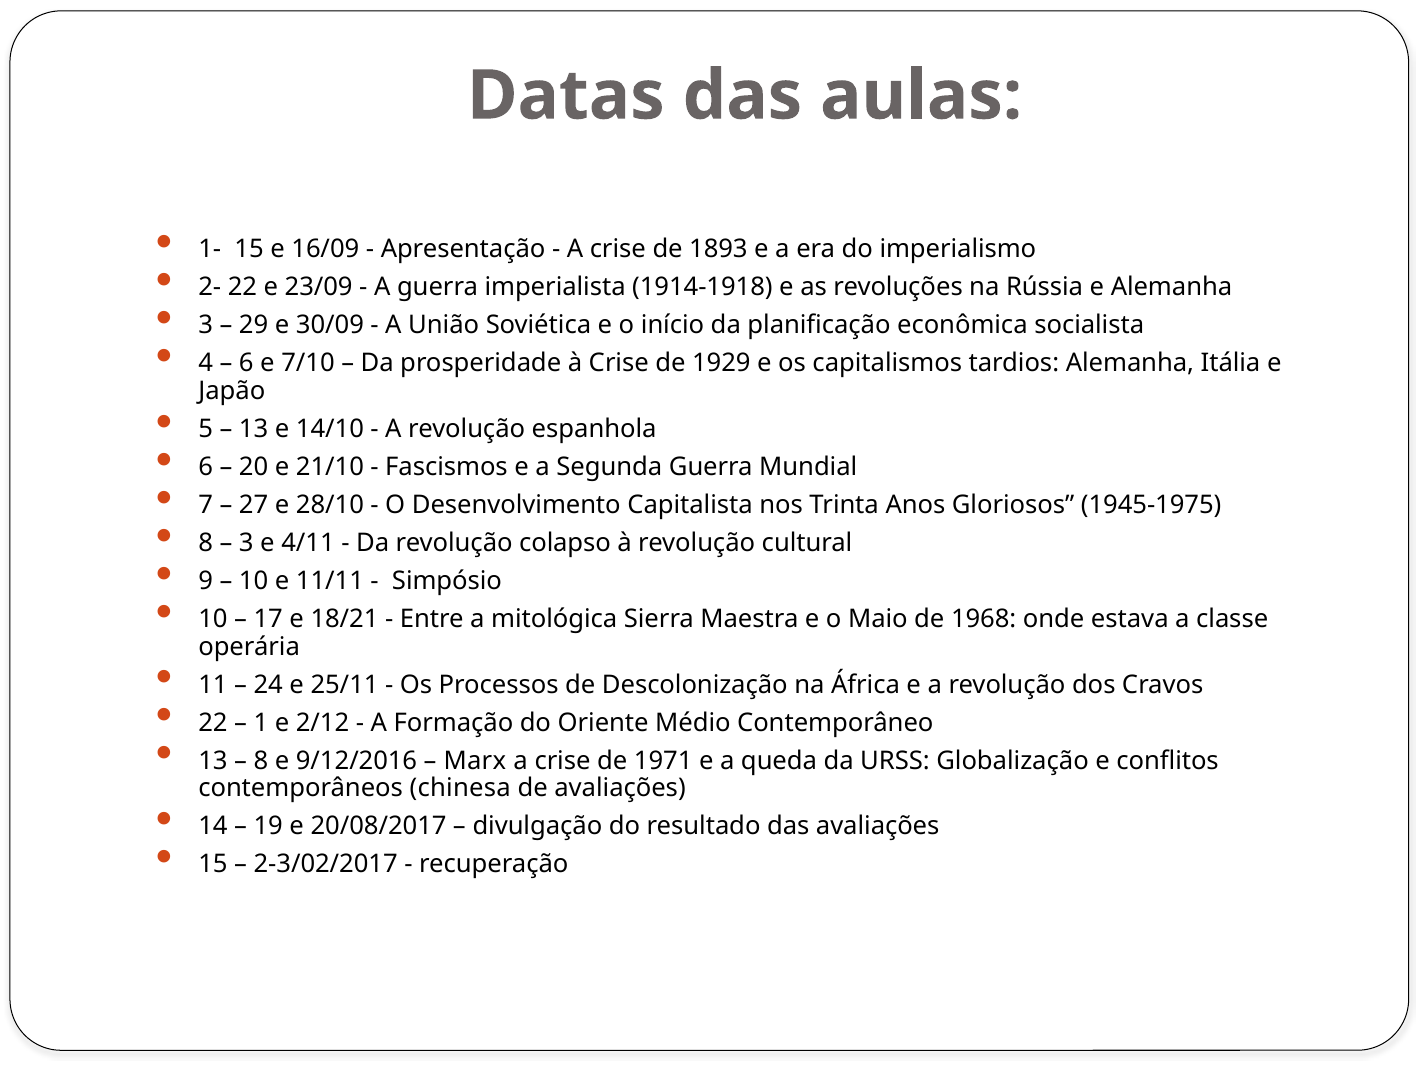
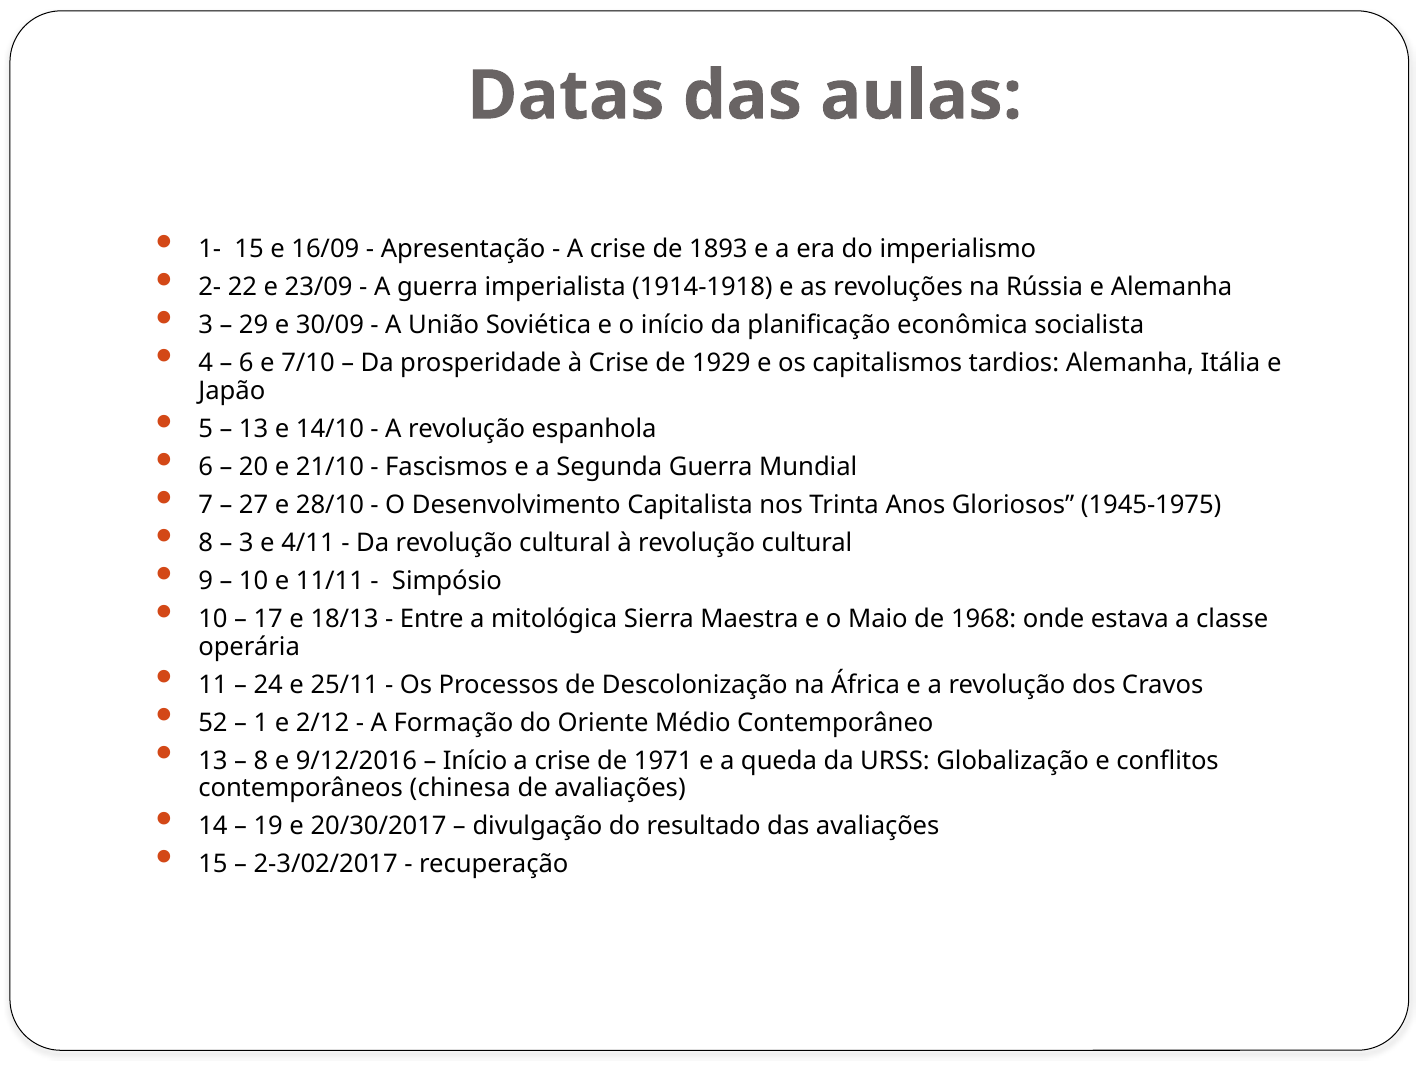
Da revolução colapso: colapso -> cultural
18/21: 18/21 -> 18/13
22 at (213, 722): 22 -> 52
Marx at (475, 760): Marx -> Início
20/08/2017: 20/08/2017 -> 20/30/2017
